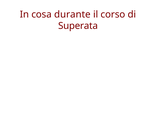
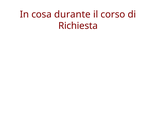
Superata: Superata -> Richiesta
